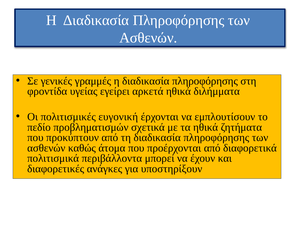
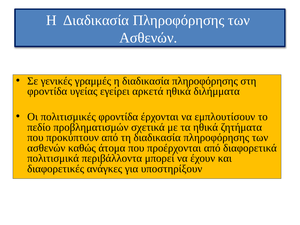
πολιτισμικές ευγονική: ευγονική -> φροντίδα
